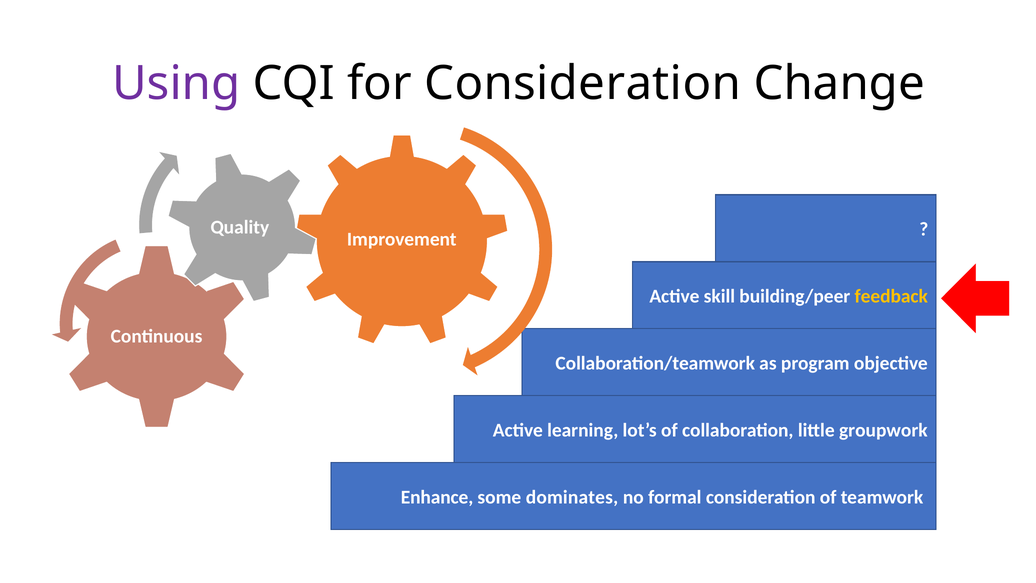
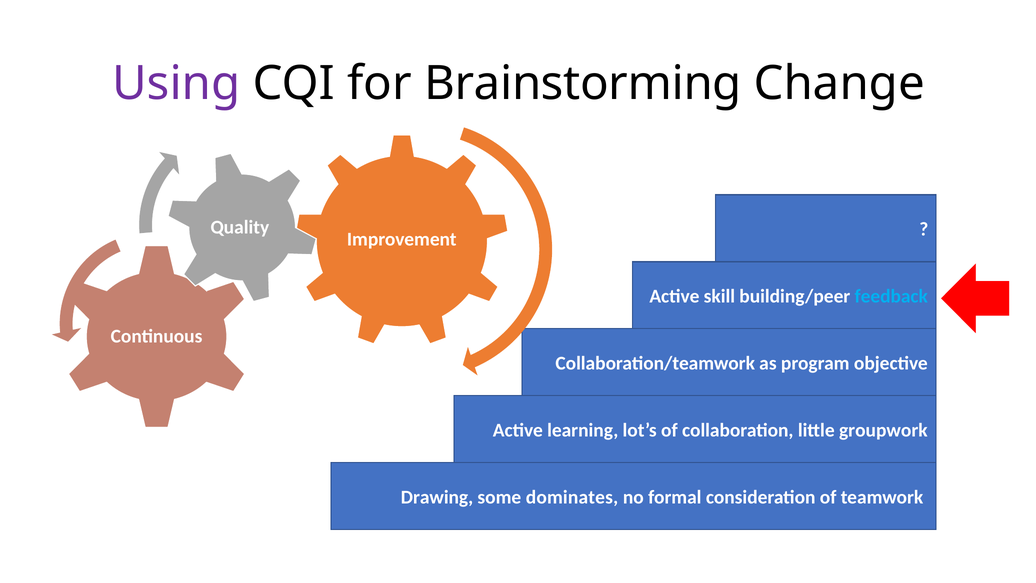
for Consideration: Consideration -> Brainstorming
feedback colour: yellow -> light blue
Enhance: Enhance -> Drawing
